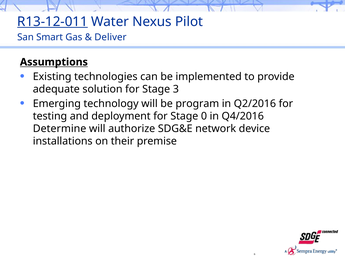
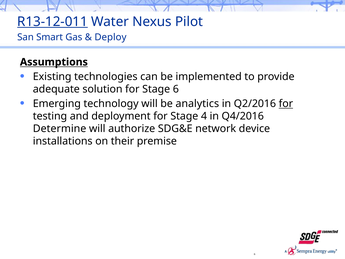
Deliver: Deliver -> Deploy
Stage 3: 3 -> 6
program: program -> analytics
for at (286, 104) underline: none -> present
0: 0 -> 4
